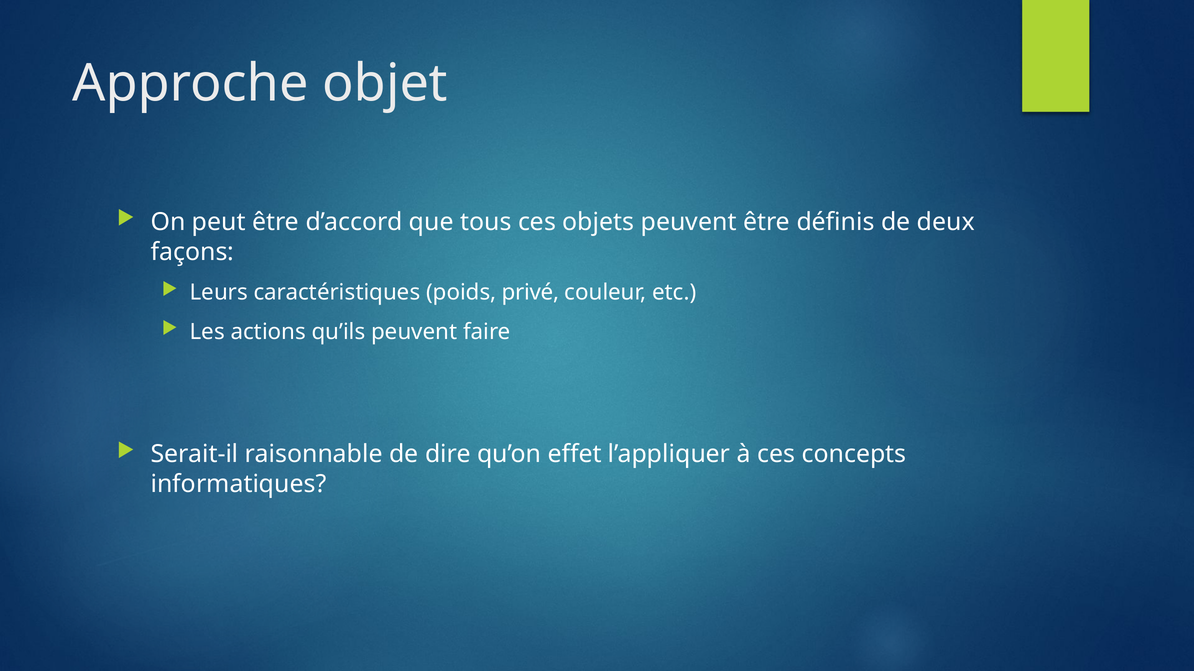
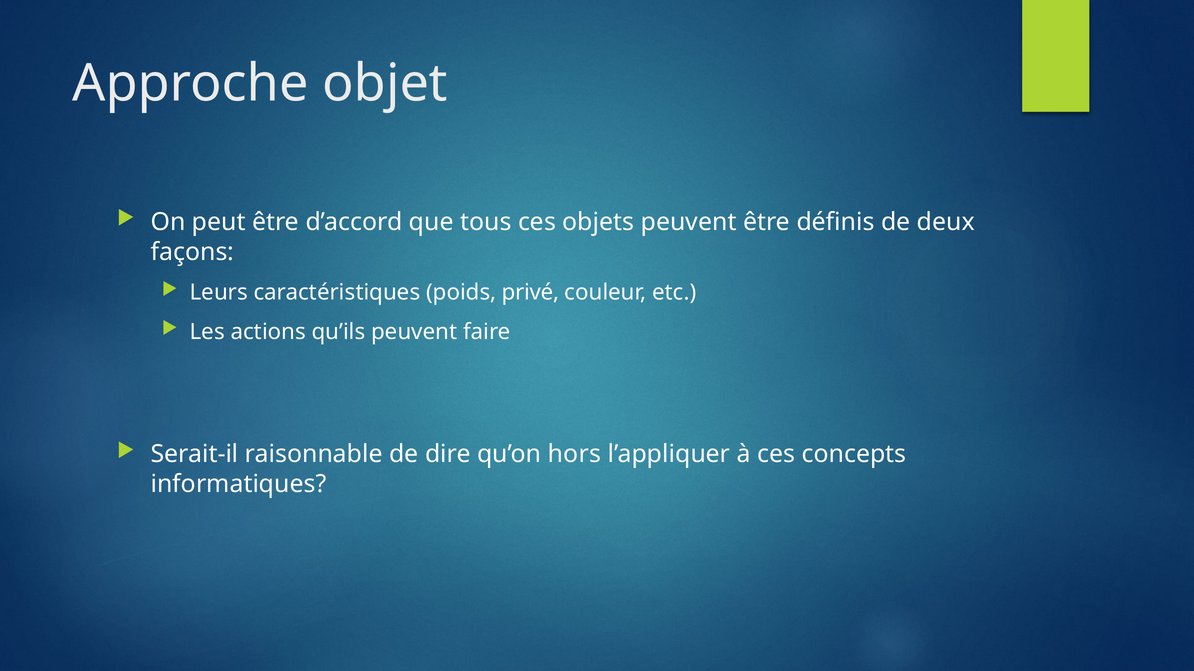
effet: effet -> hors
